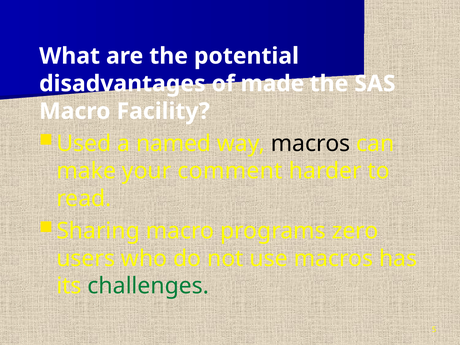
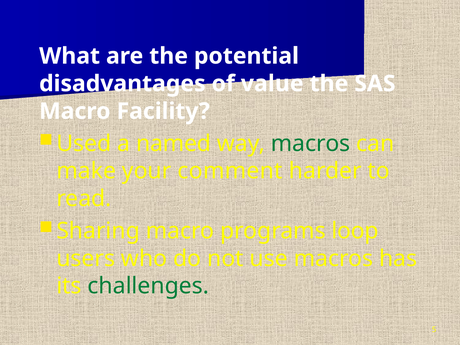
made: made -> value
macros at (311, 143) colour: black -> green
zero: zero -> loop
